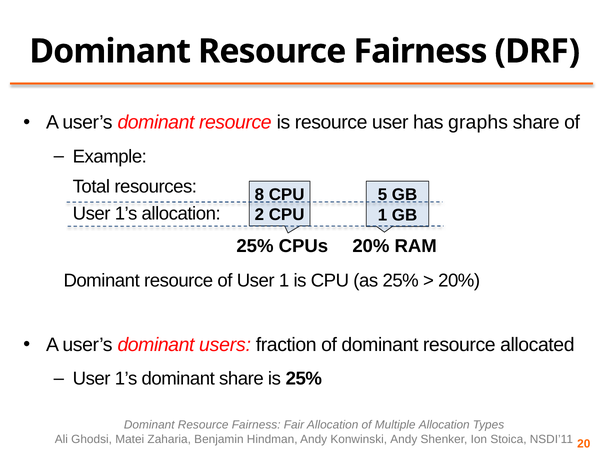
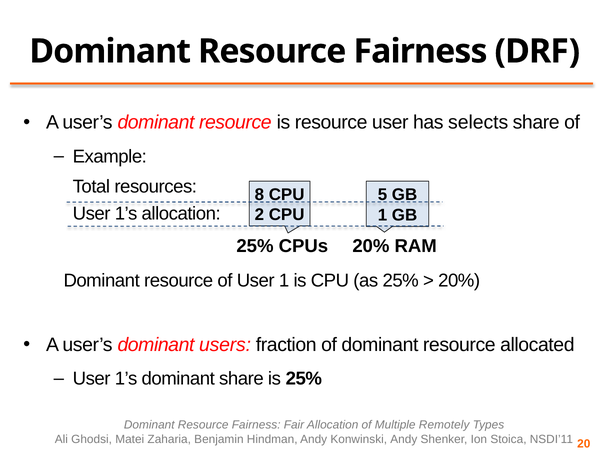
graphs: graphs -> selects
Multiple Allocation: Allocation -> Remotely
